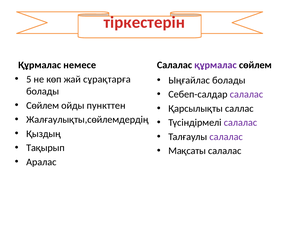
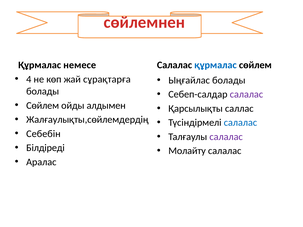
тіркестерін: тіркестерін -> сөйлемнен
құрмалас at (216, 65) colour: purple -> blue
5: 5 -> 4
пункттен: пункттен -> алдымен
салалас at (240, 123) colour: purple -> blue
Қыздың: Қыздың -> Себебін
Тақырып: Тақырып -> Білдіреді
Мақсаты: Мақсаты -> Молайту
